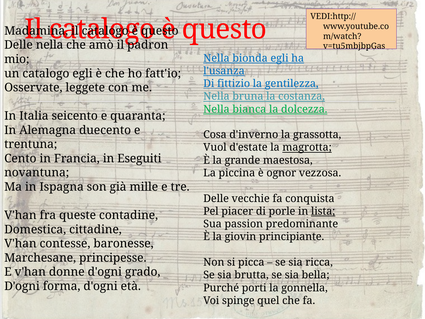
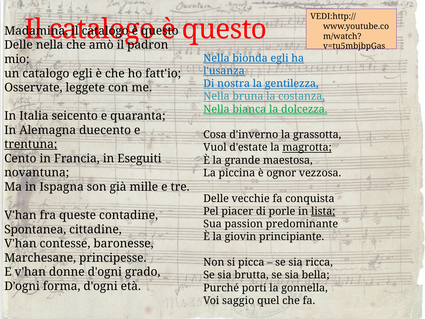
fittizio: fittizio -> nostra
trentuna underline: none -> present
Domestica: Domestica -> Spontanea
spinge: spinge -> saggio
